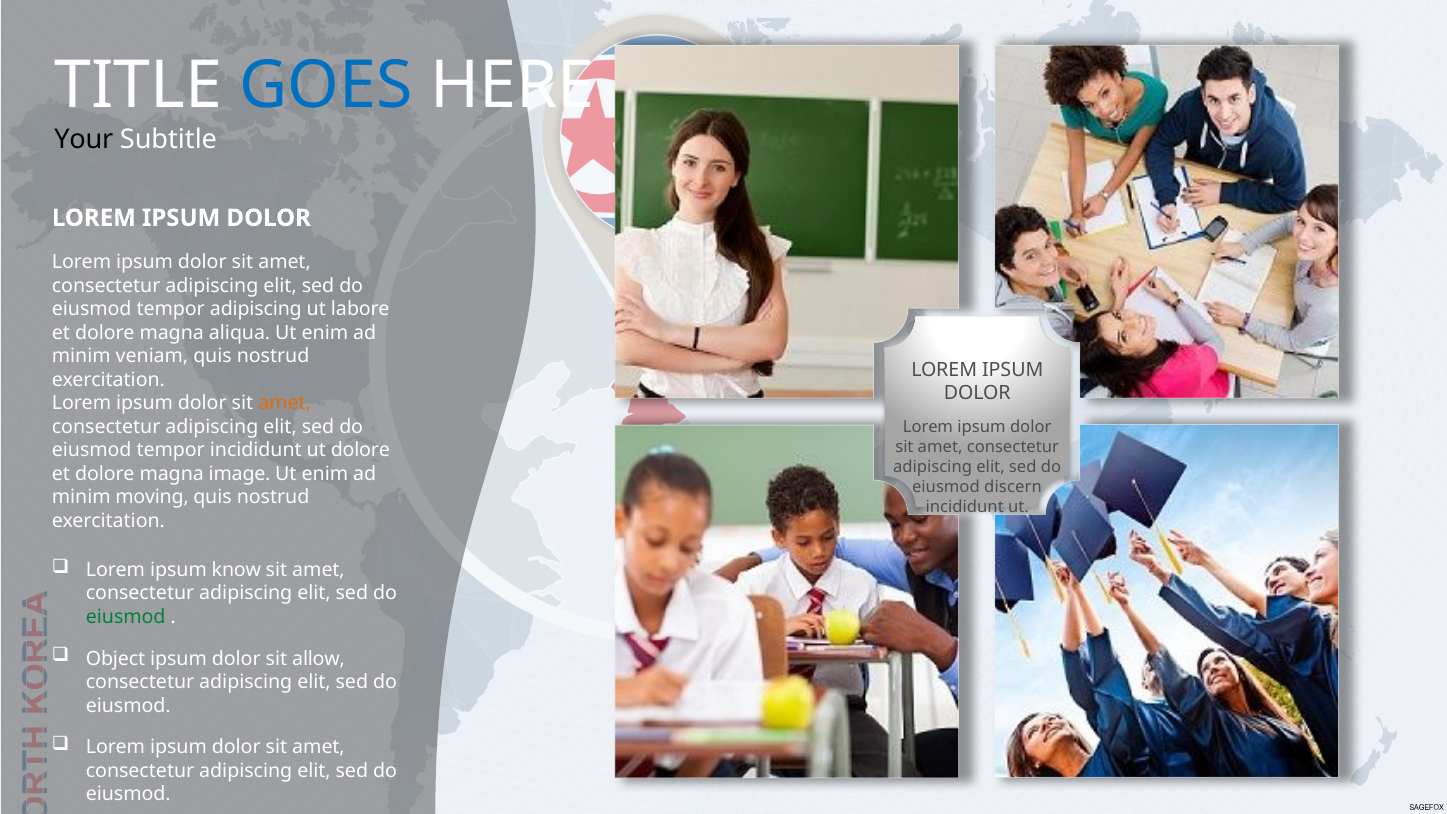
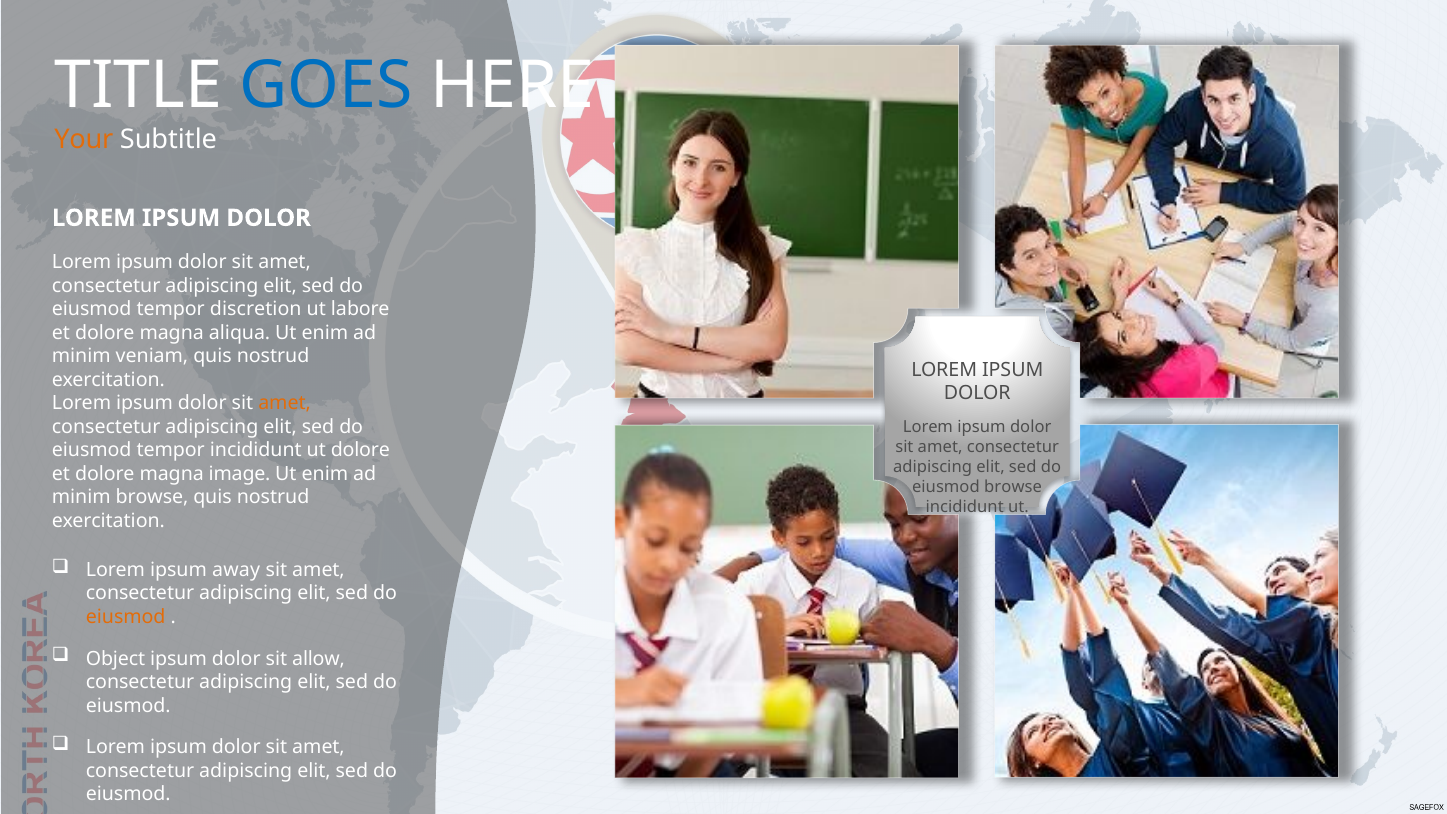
Your colour: black -> orange
tempor adipiscing: adipiscing -> discretion
eiusmod discern: discern -> browse
minim moving: moving -> browse
know: know -> away
eiusmod at (126, 617) colour: green -> orange
